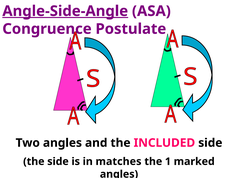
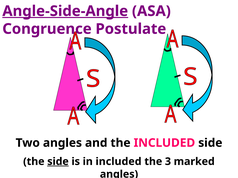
side at (58, 162) underline: none -> present
in matches: matches -> included
1: 1 -> 3
